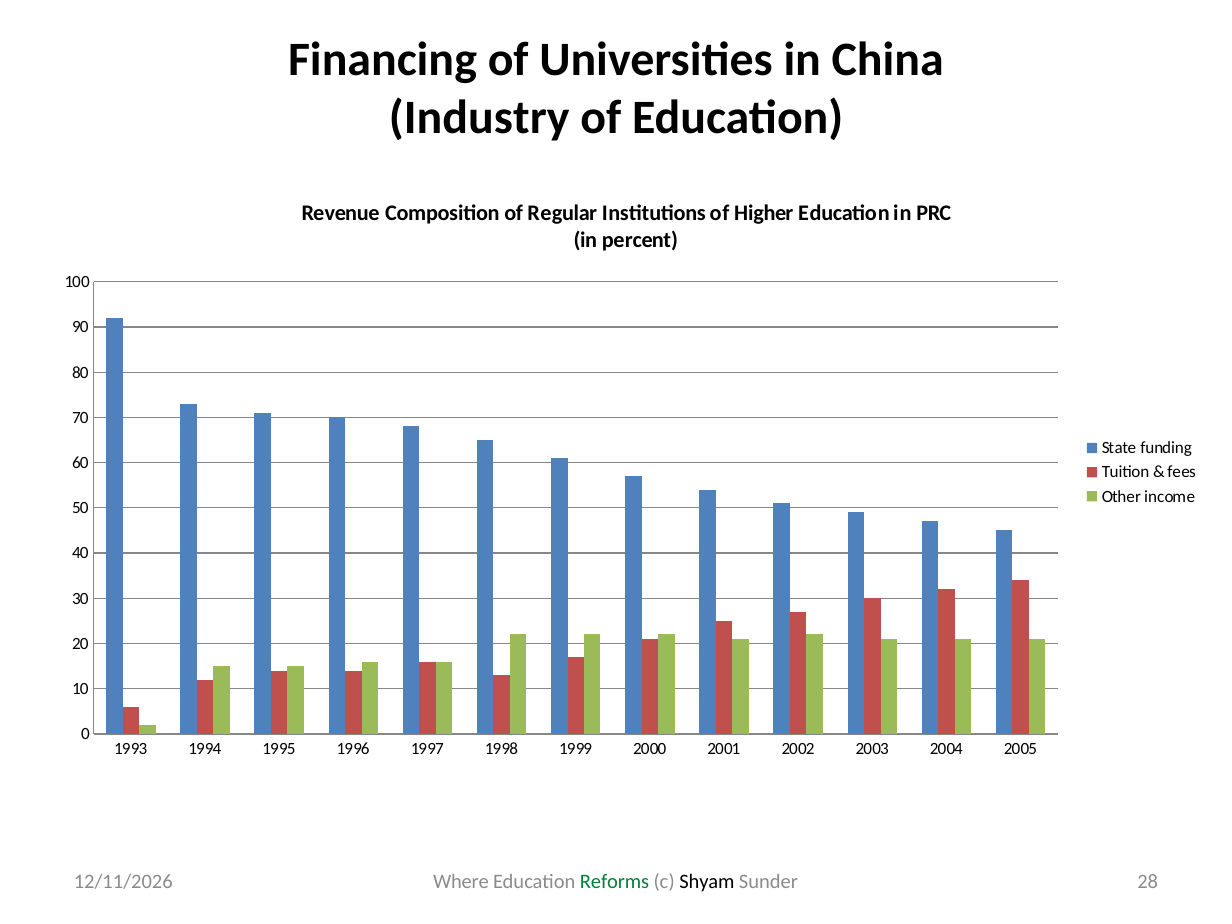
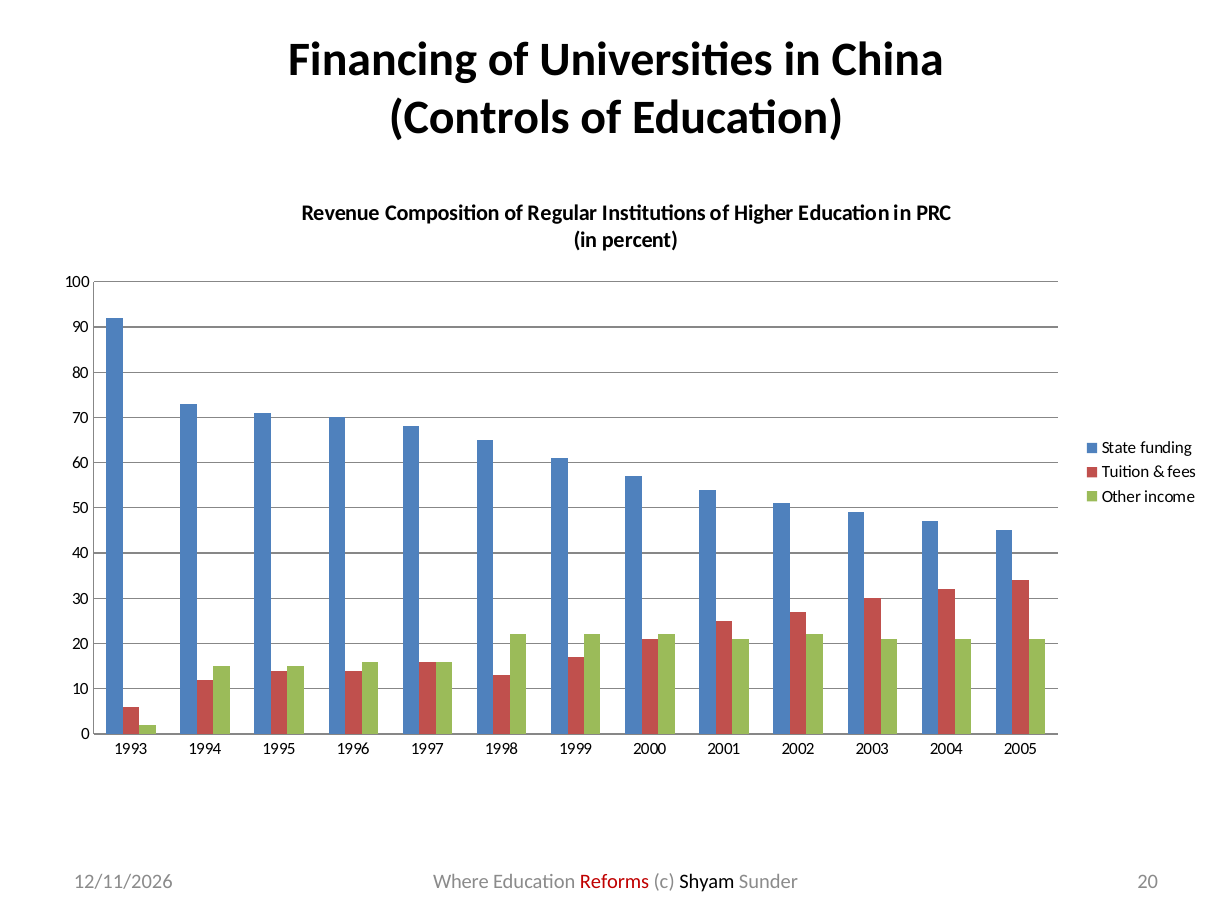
Industry: Industry -> Controls
Reforms colour: green -> red
Sunder 28: 28 -> 20
